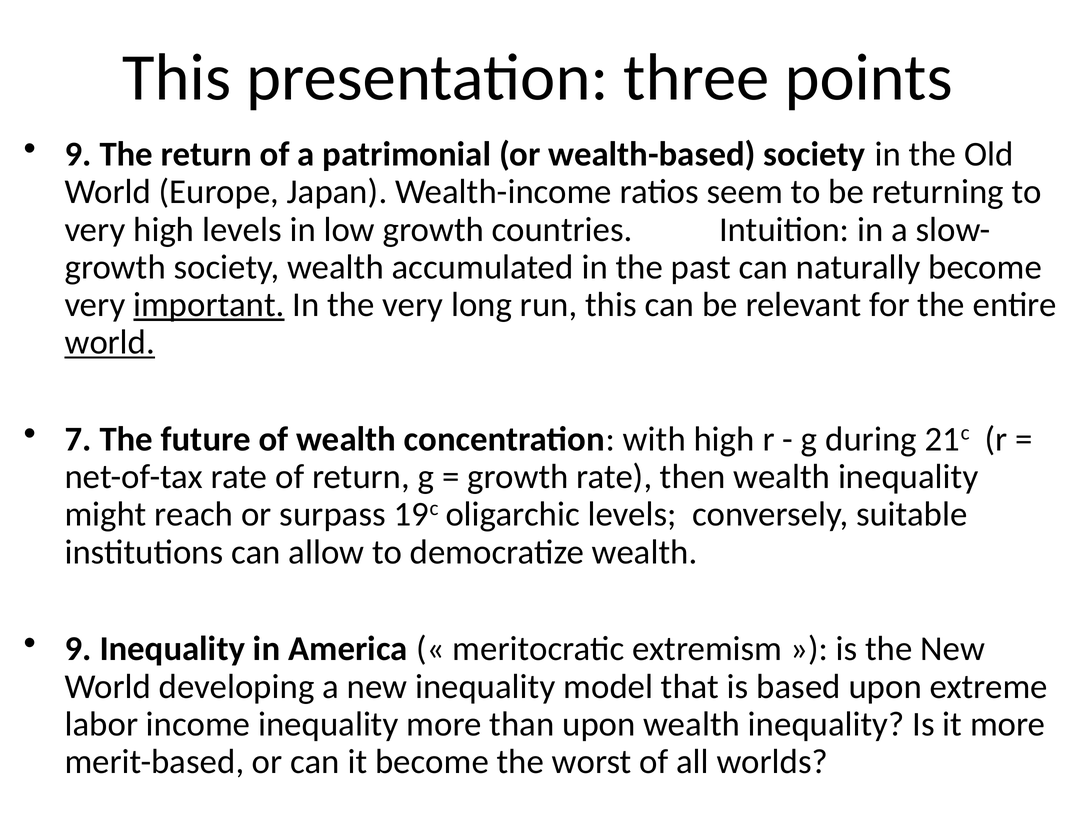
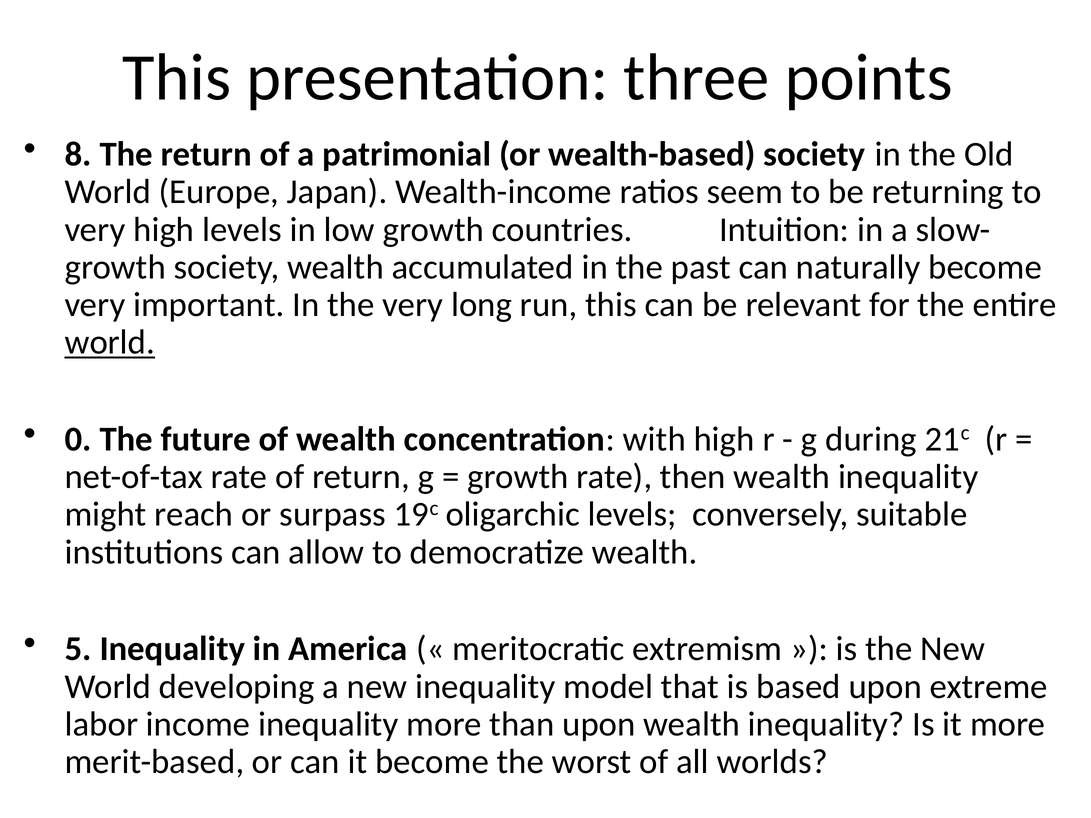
9 at (78, 154): 9 -> 8
important underline: present -> none
7: 7 -> 0
9 at (78, 649): 9 -> 5
